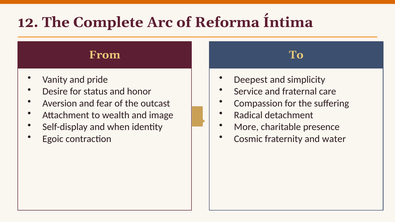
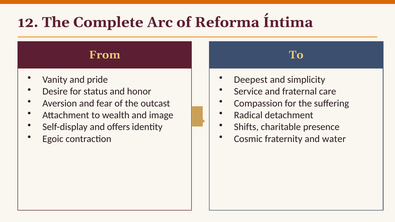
when: when -> offers
More: More -> Shifts
